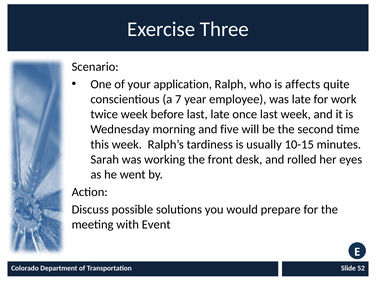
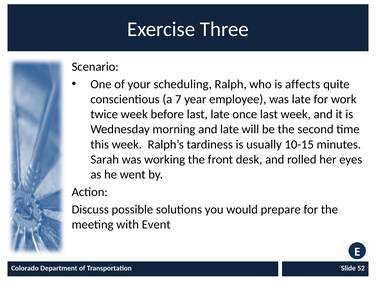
application: application -> scheduling
and five: five -> late
